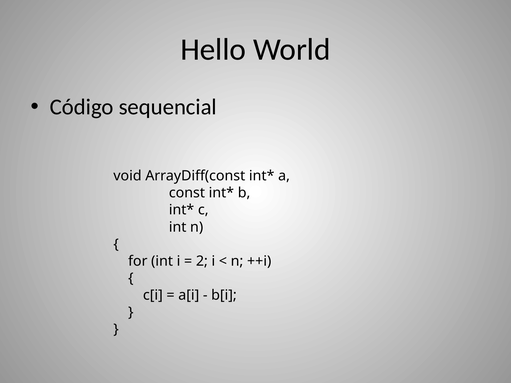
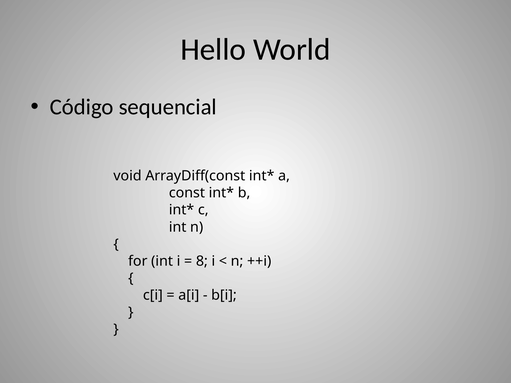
2: 2 -> 8
